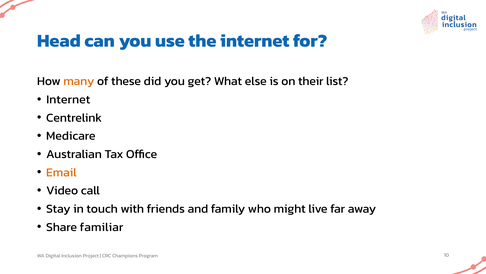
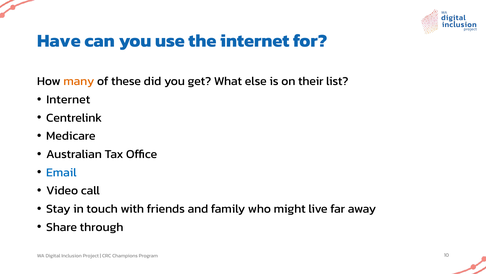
Head: Head -> Have
Email colour: orange -> blue
familiar: familiar -> through
